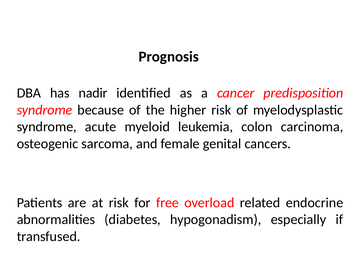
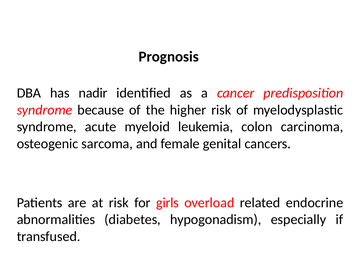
free: free -> girls
